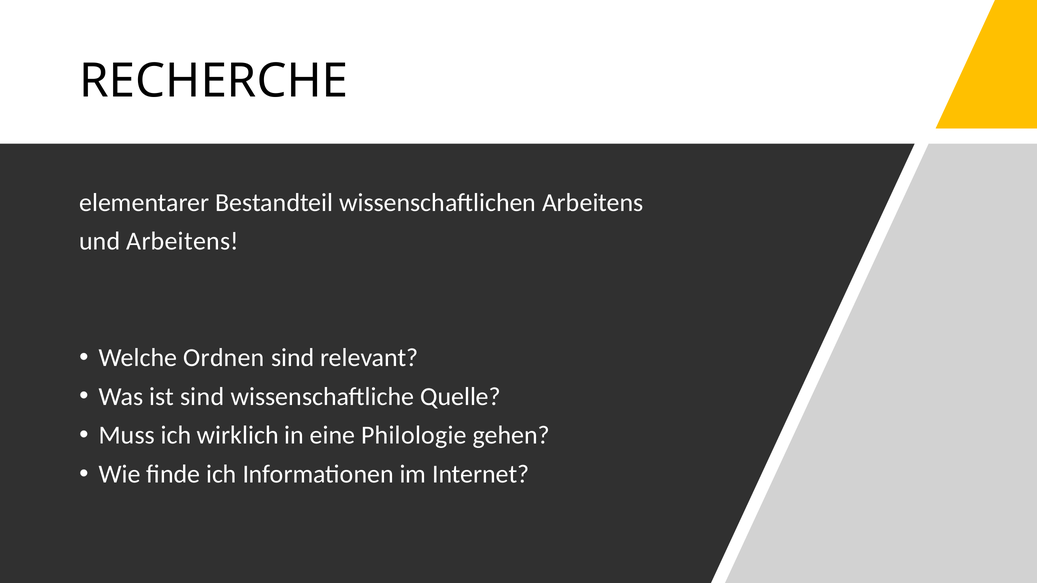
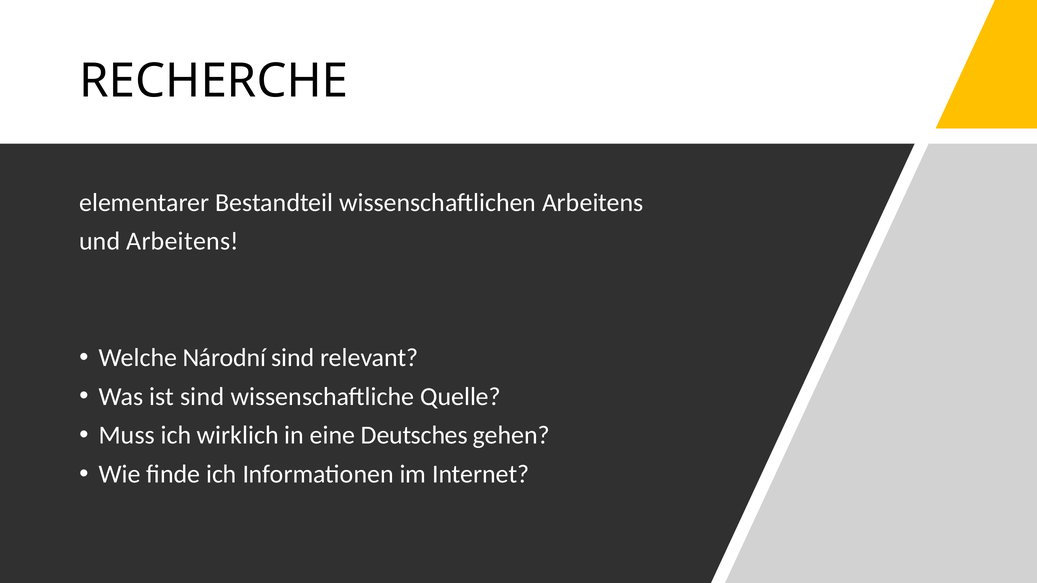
Ordnen: Ordnen -> Národní
Philologie: Philologie -> Deutsches
